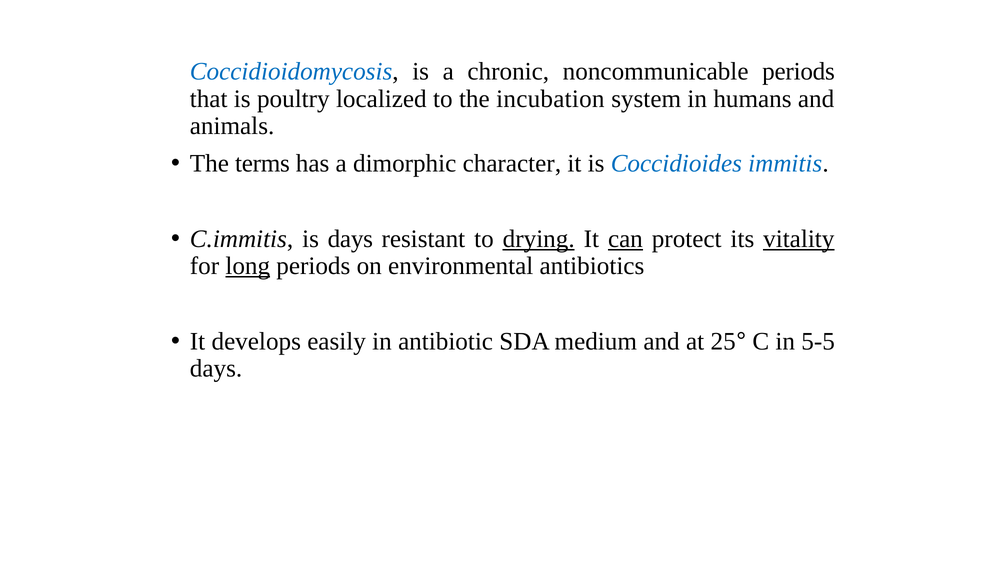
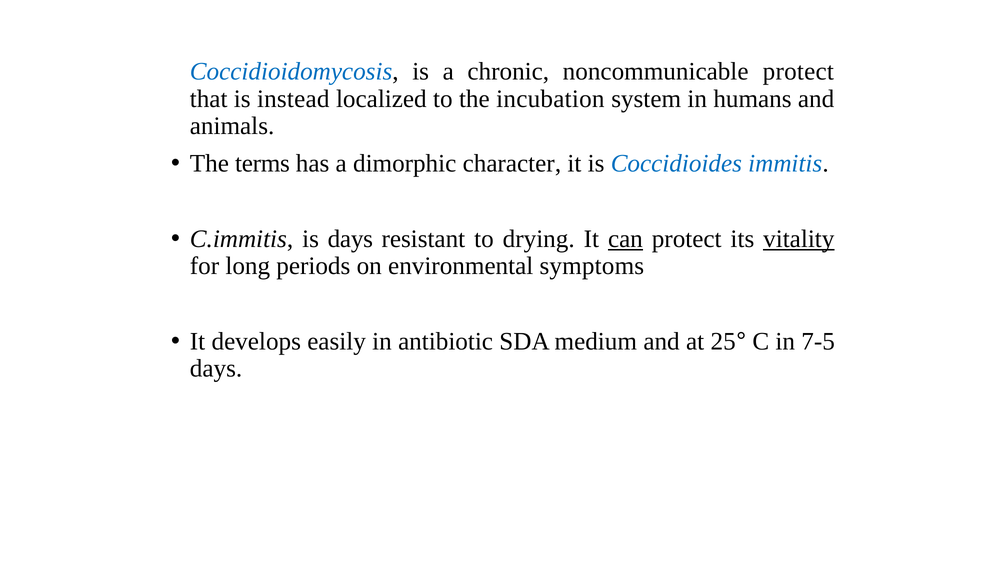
noncommunicable periods: periods -> protect
poultry: poultry -> instead
drying underline: present -> none
long underline: present -> none
antibiotics: antibiotics -> symptoms
5-5: 5-5 -> 7-5
